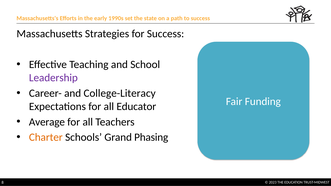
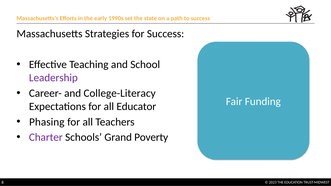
Average: Average -> Phasing
Charter colour: orange -> purple
Phasing: Phasing -> Poverty
